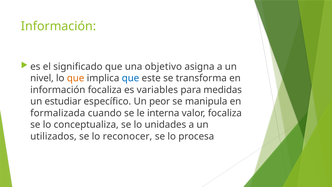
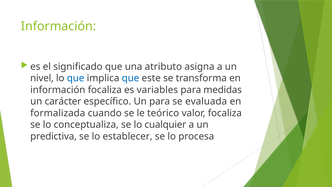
objetivo: objetivo -> atributo
que at (76, 78) colour: orange -> blue
estudiar: estudiar -> carácter
Un peor: peor -> para
manipula: manipula -> evaluada
interna: interna -> teórico
unidades: unidades -> cualquier
utilizados: utilizados -> predictiva
reconocer: reconocer -> establecer
